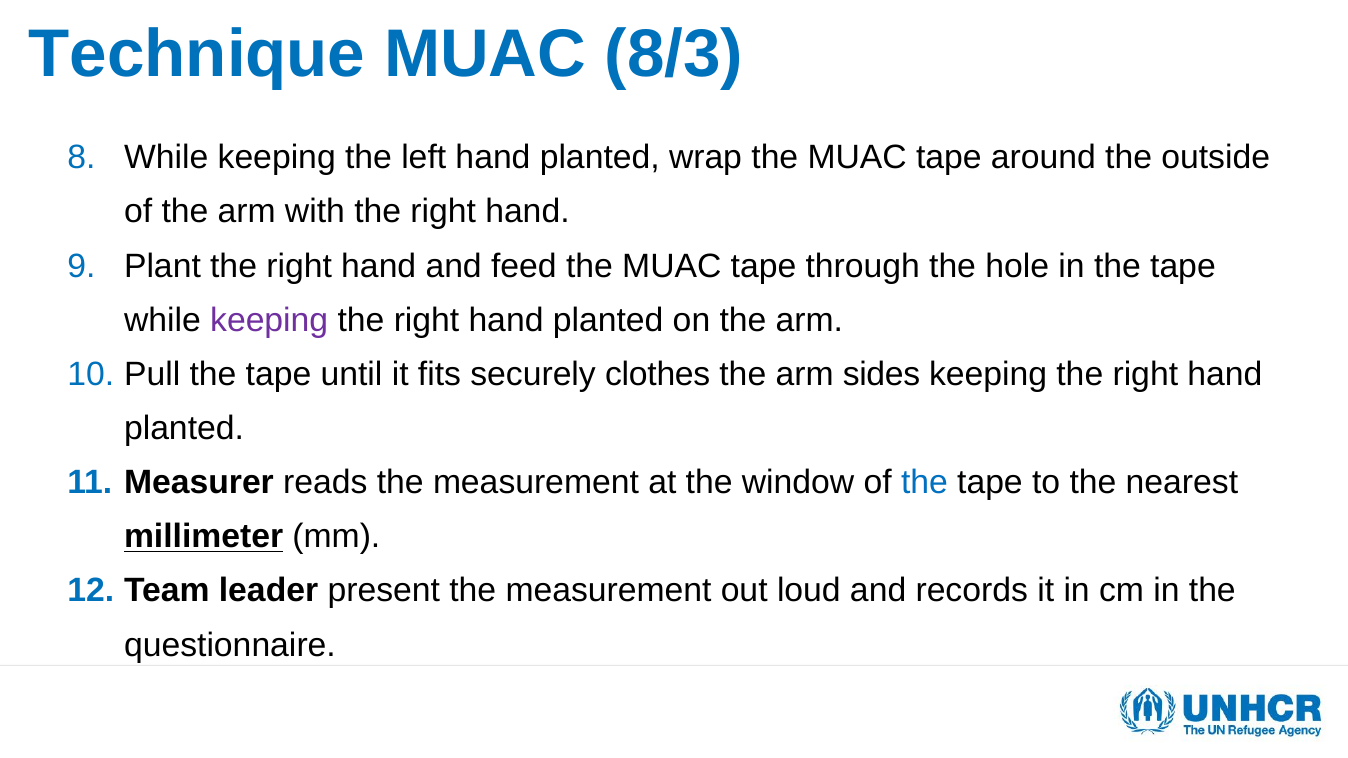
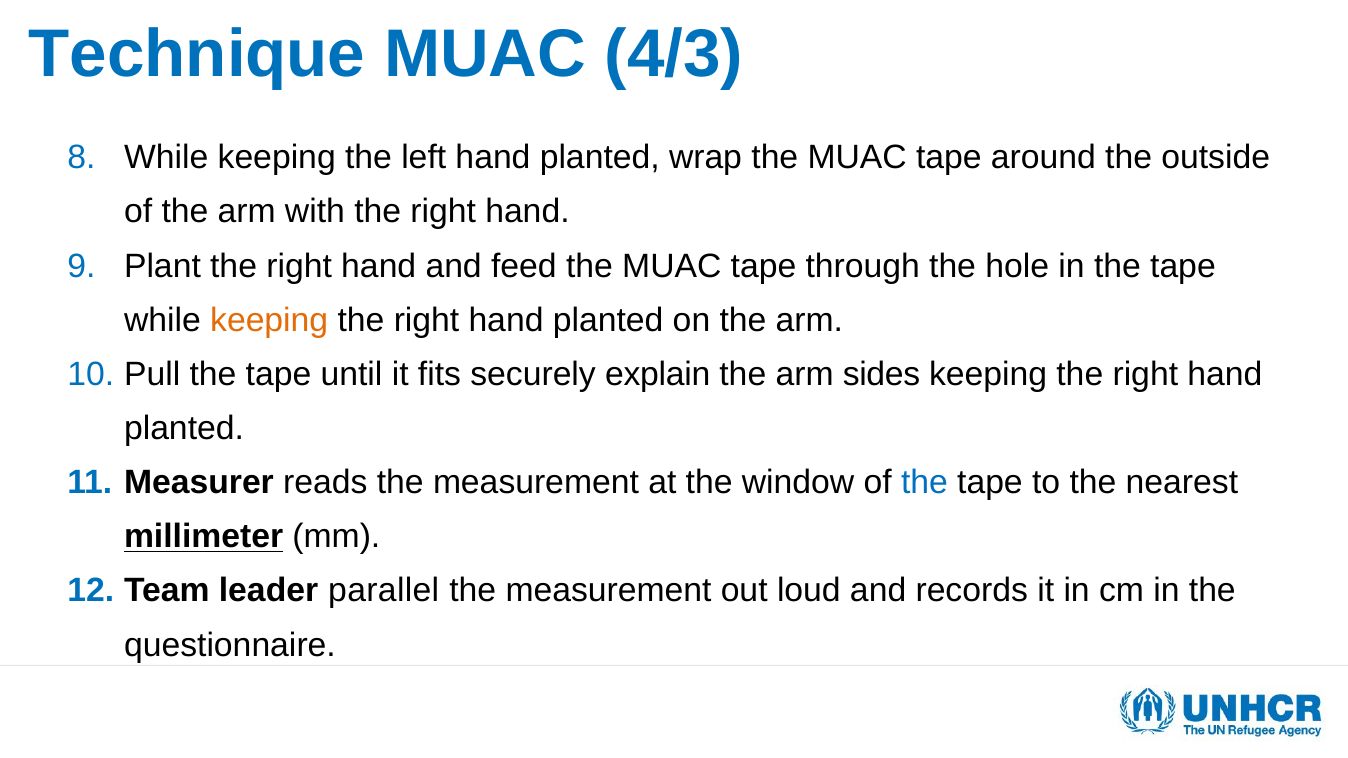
8/3: 8/3 -> 4/3
keeping at (269, 320) colour: purple -> orange
clothes: clothes -> explain
present: present -> parallel
